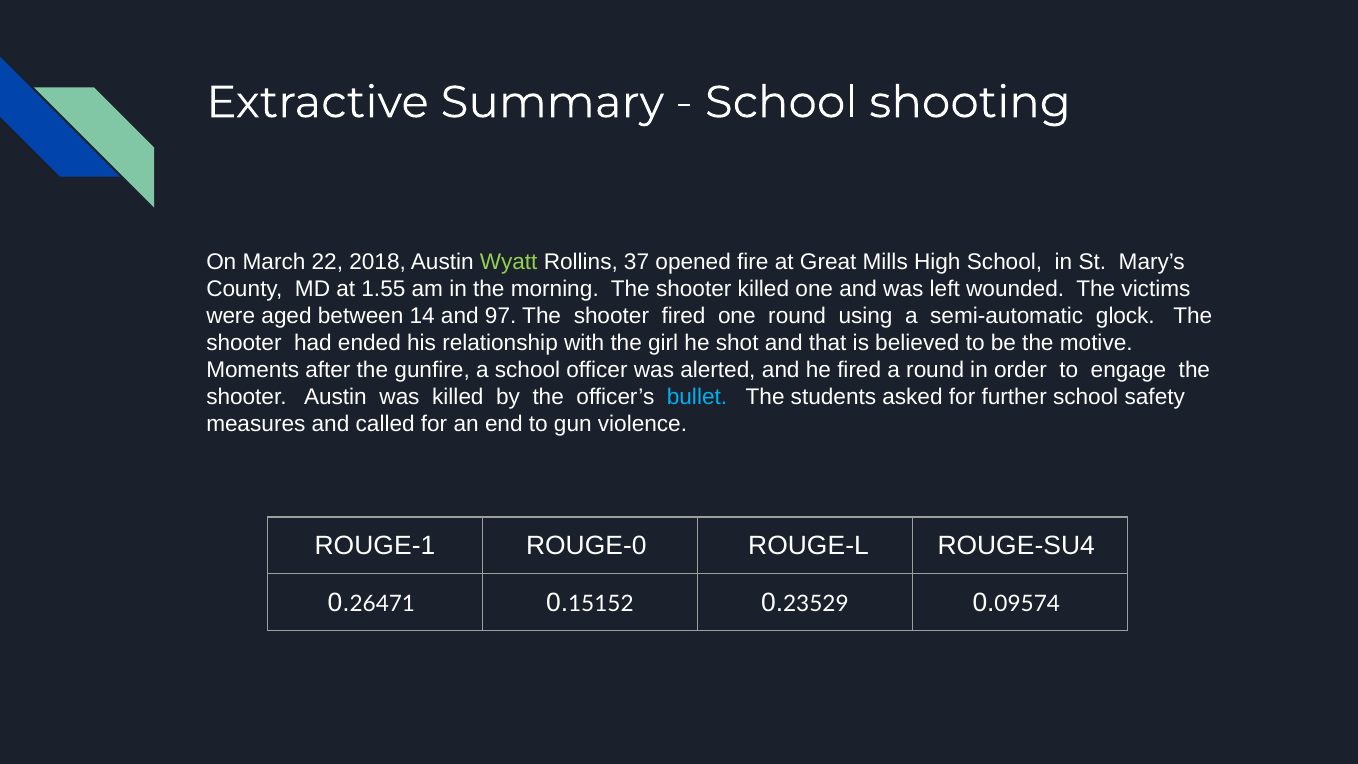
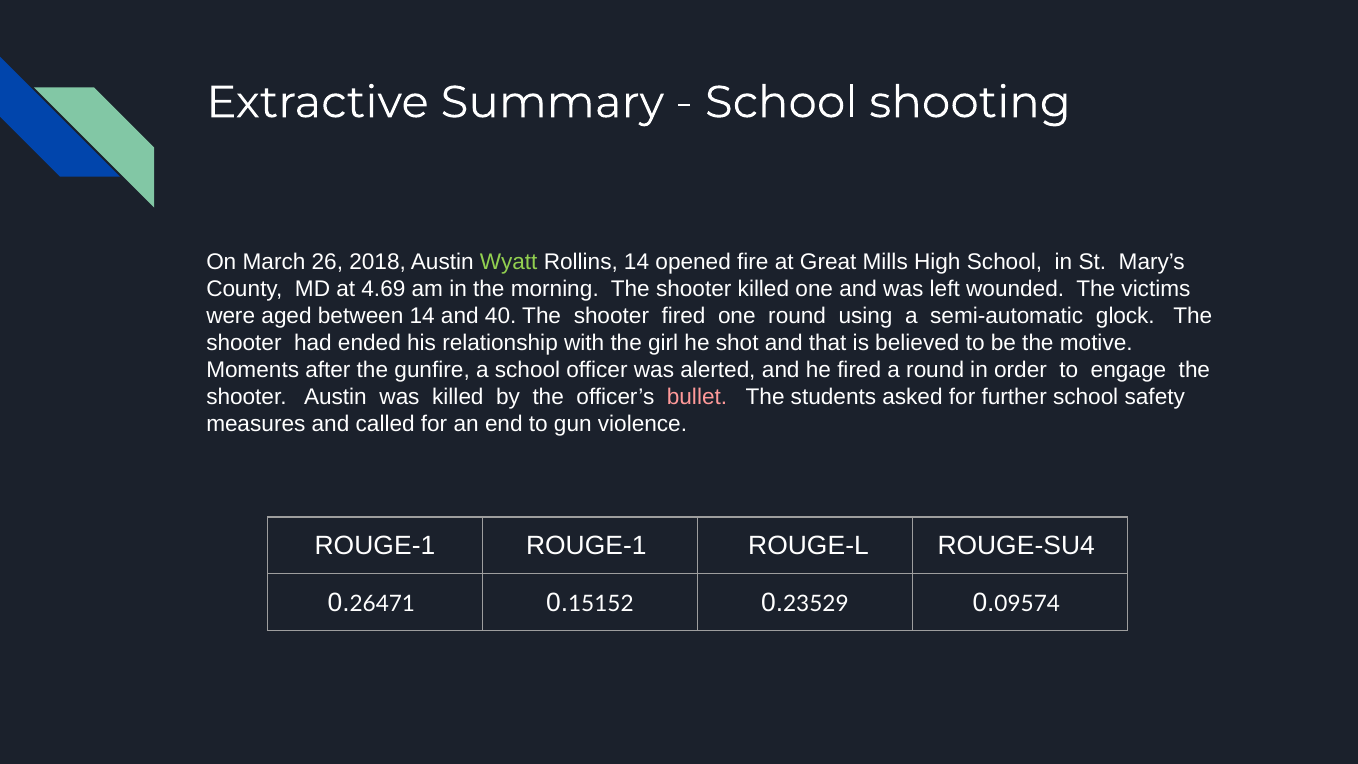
22: 22 -> 26
Rollins 37: 37 -> 14
1.55: 1.55 -> 4.69
97: 97 -> 40
bullet colour: light blue -> pink
ROUGE-1 ROUGE-0: ROUGE-0 -> ROUGE-1
